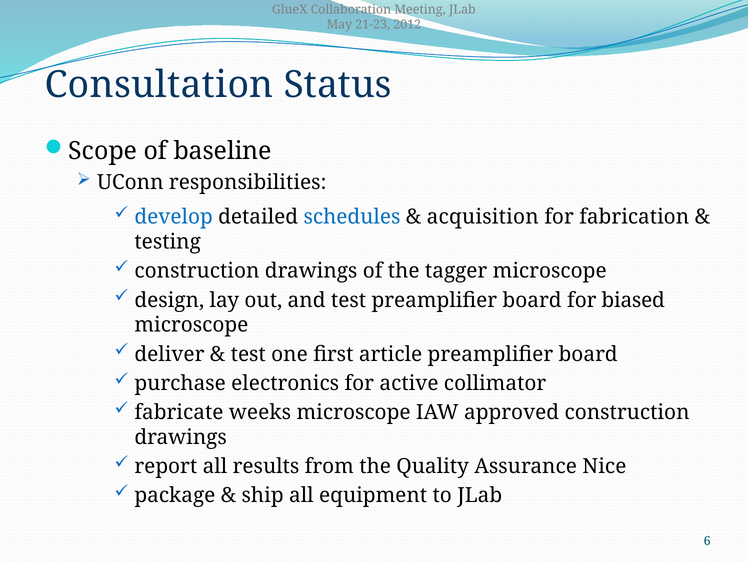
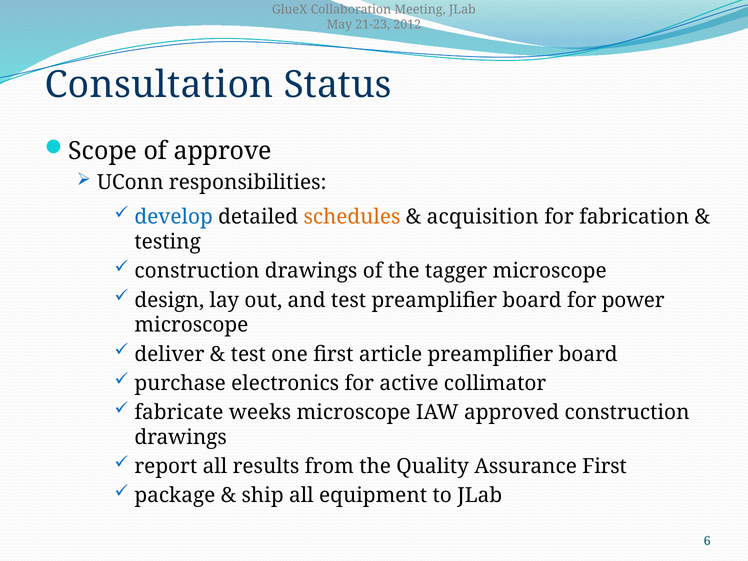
baseline: baseline -> approve
schedules colour: blue -> orange
biased: biased -> power
Assurance Nice: Nice -> First
